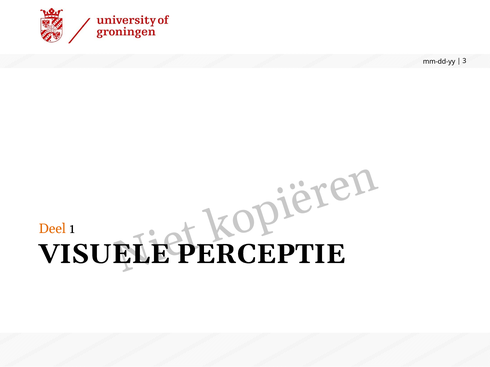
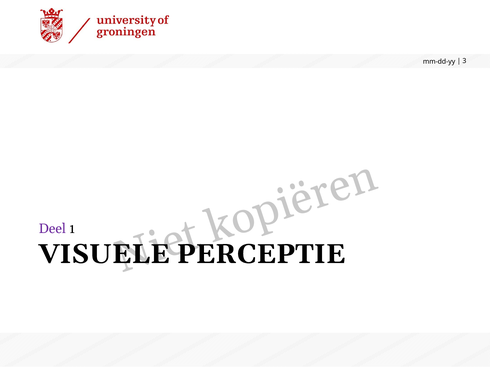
Deel colour: orange -> purple
